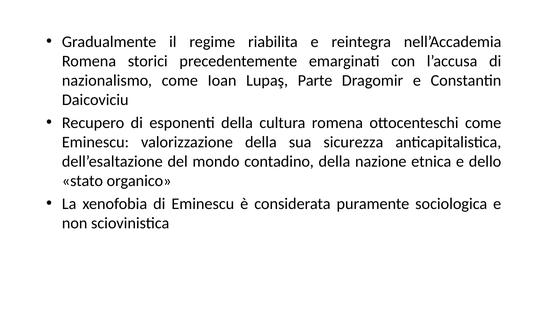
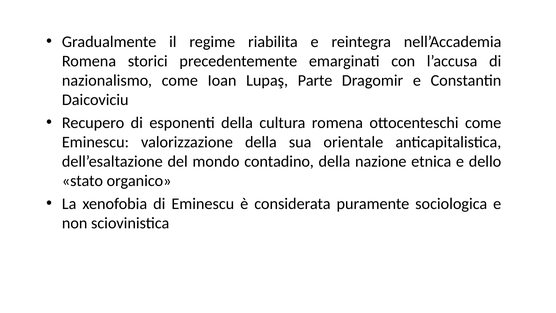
sicurezza: sicurezza -> orientale
